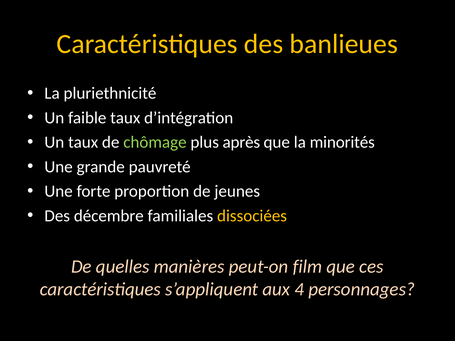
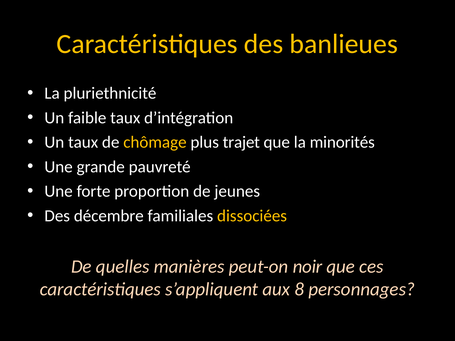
chômage colour: light green -> yellow
après: après -> trajet
film: film -> noir
4: 4 -> 8
